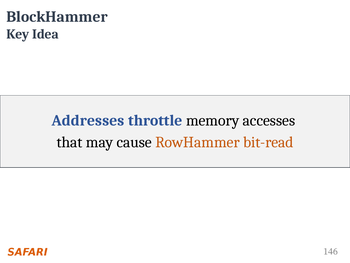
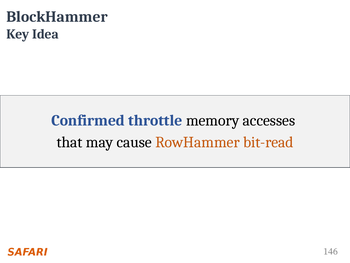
Addresses: Addresses -> Confirmed
